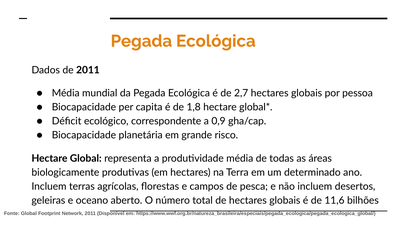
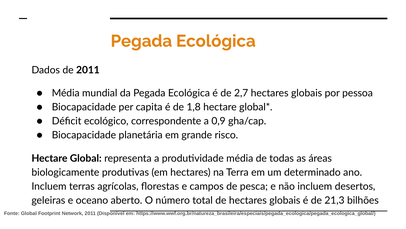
11,6: 11,6 -> 21,3
